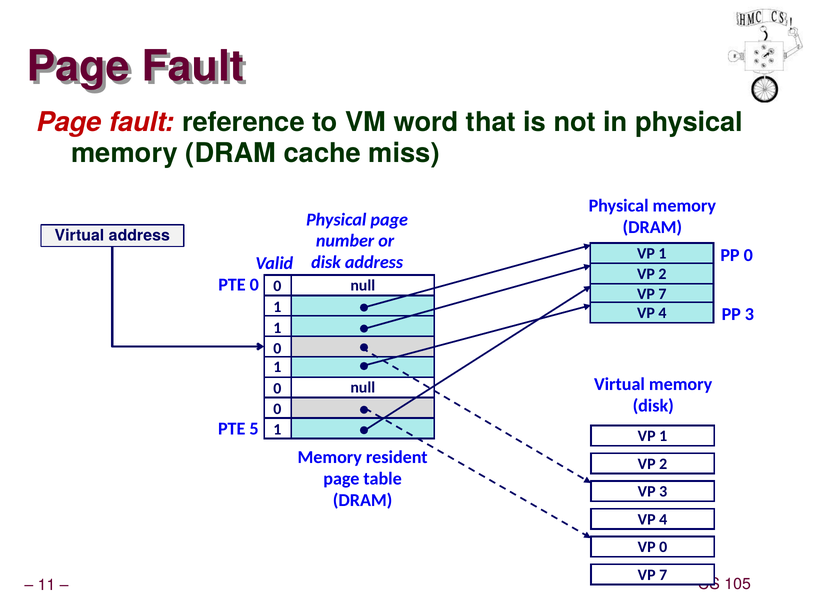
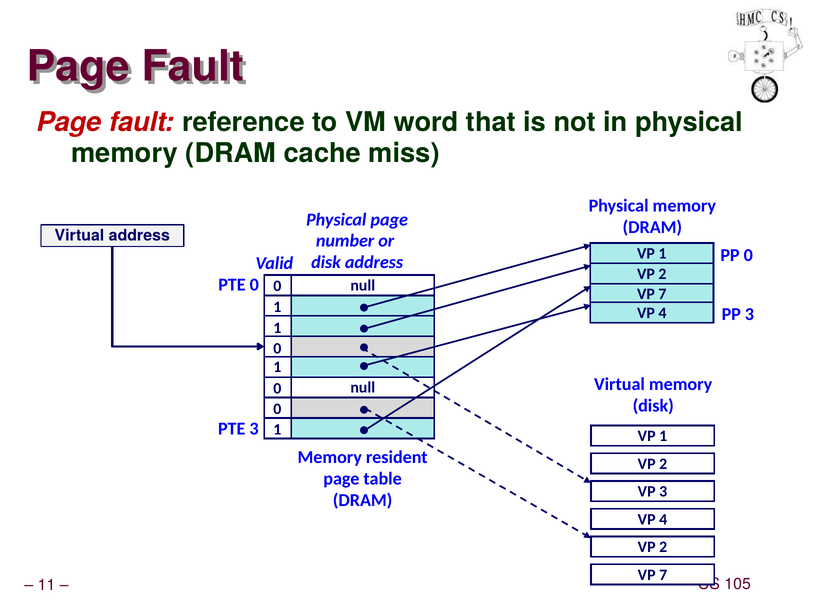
PTE 5: 5 -> 3
0 at (663, 547): 0 -> 2
